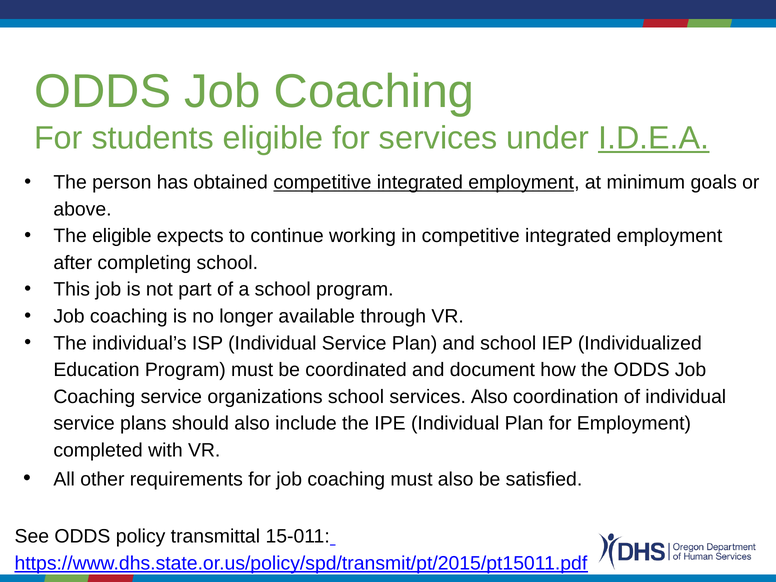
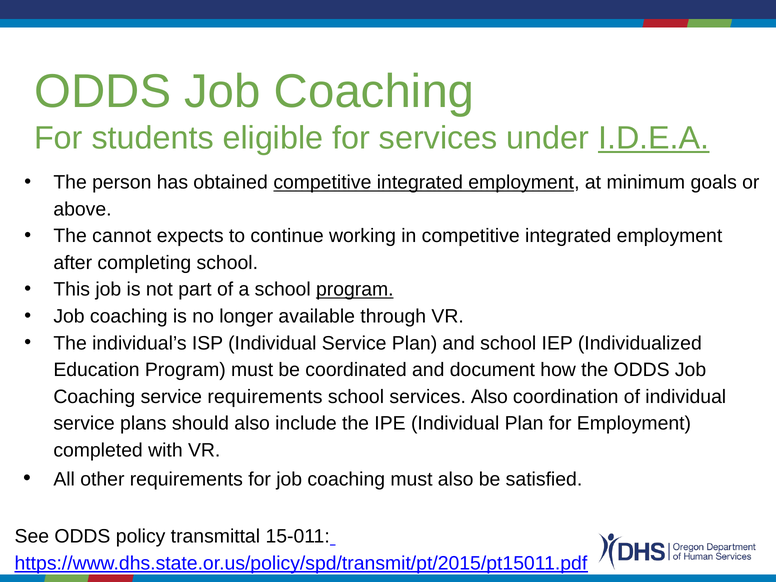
The eligible: eligible -> cannot
program at (355, 290) underline: none -> present
service organizations: organizations -> requirements
